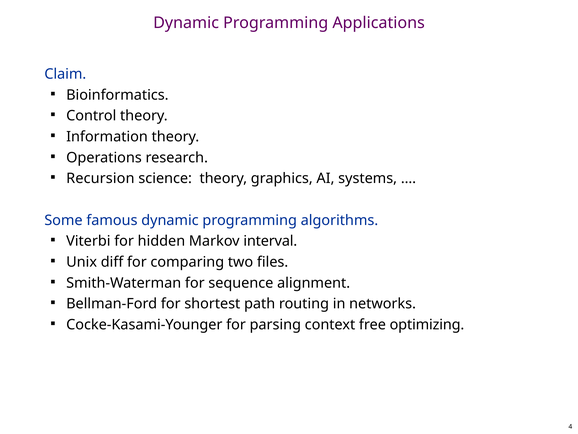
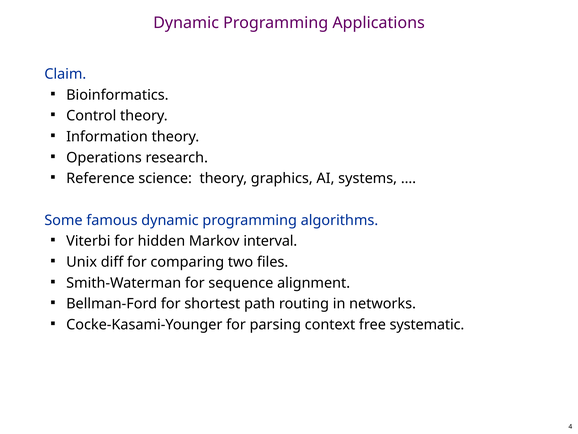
Recursion: Recursion -> Reference
optimizing: optimizing -> systematic
